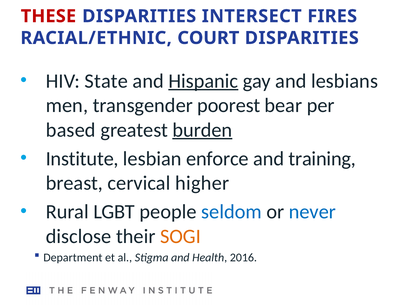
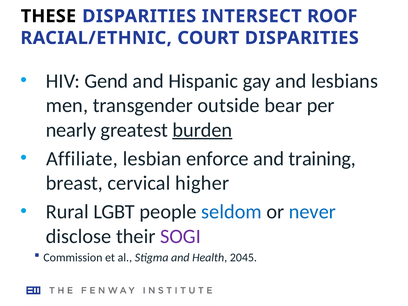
THESE colour: red -> black
FIRES: FIRES -> ROOF
State: State -> Gend
Hispanic underline: present -> none
poorest: poorest -> outside
based: based -> nearly
Institute: Institute -> Affiliate
SOGI colour: orange -> purple
Department: Department -> Commission
2016: 2016 -> 2045
